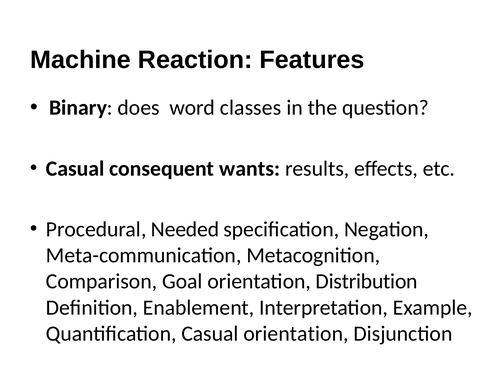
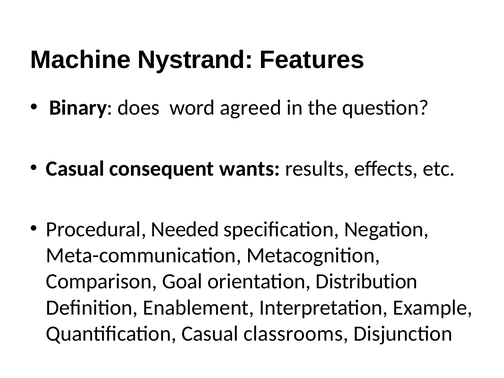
Reaction: Reaction -> Nystrand
classes: classes -> agreed
Casual orientation: orientation -> classrooms
